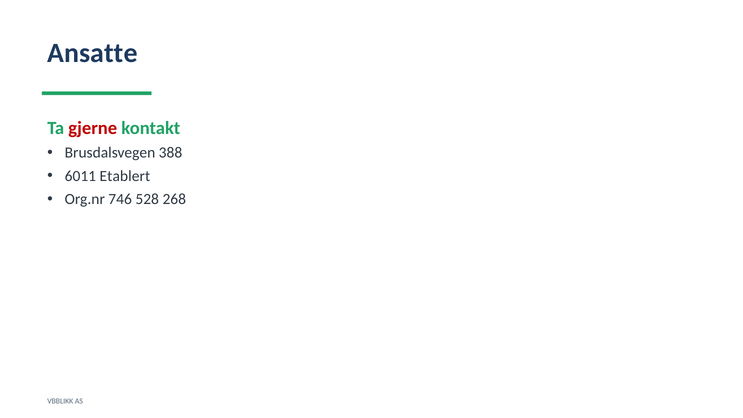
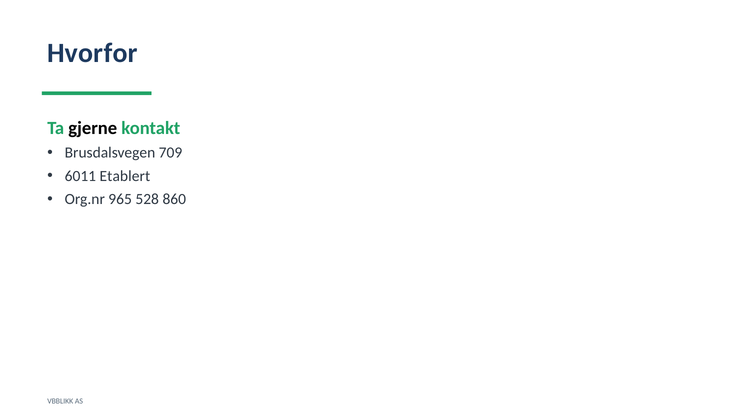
Ansatte: Ansatte -> Hvorfor
gjerne colour: red -> black
388: 388 -> 709
746: 746 -> 965
268: 268 -> 860
